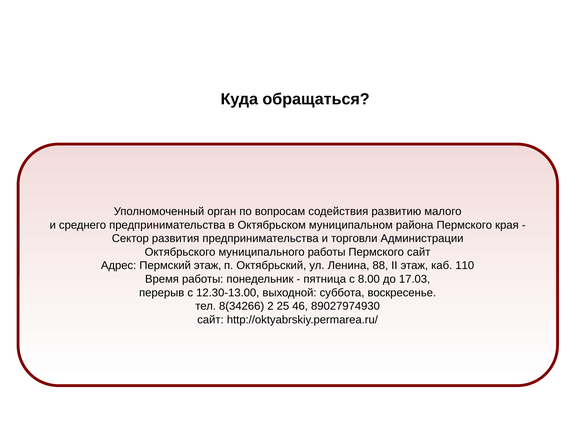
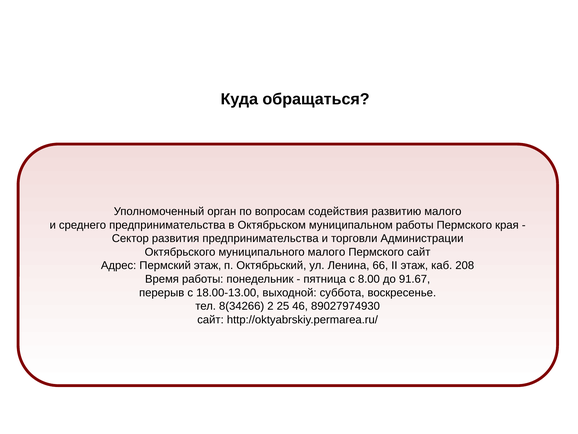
муниципальном района: района -> работы
муниципального работы: работы -> малого
88: 88 -> 66
110: 110 -> 208
17.03: 17.03 -> 91.67
12.30-13.00: 12.30-13.00 -> 18.00-13.00
